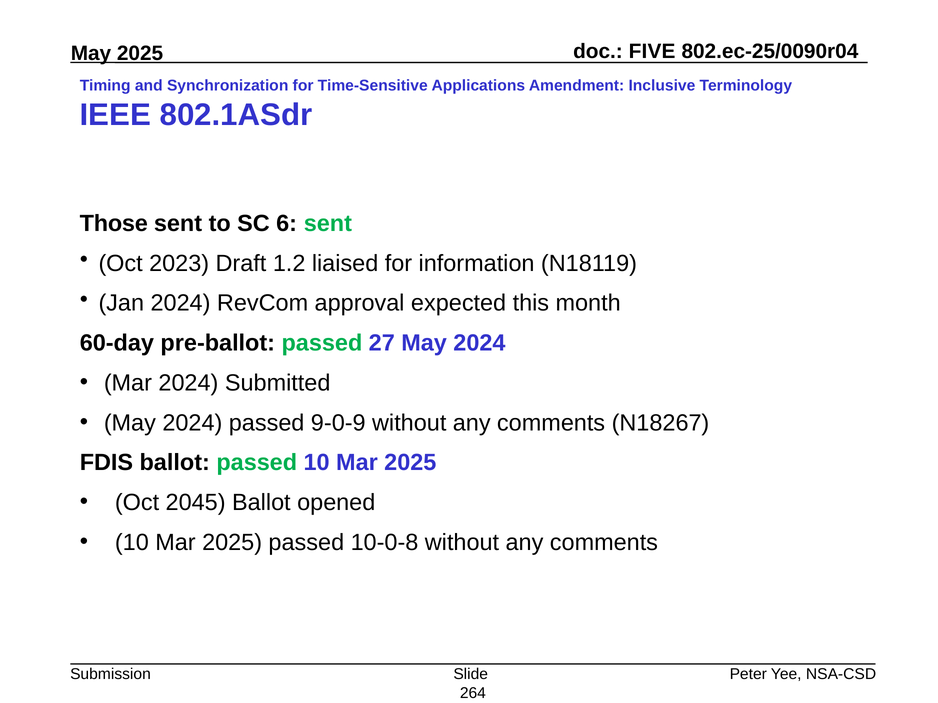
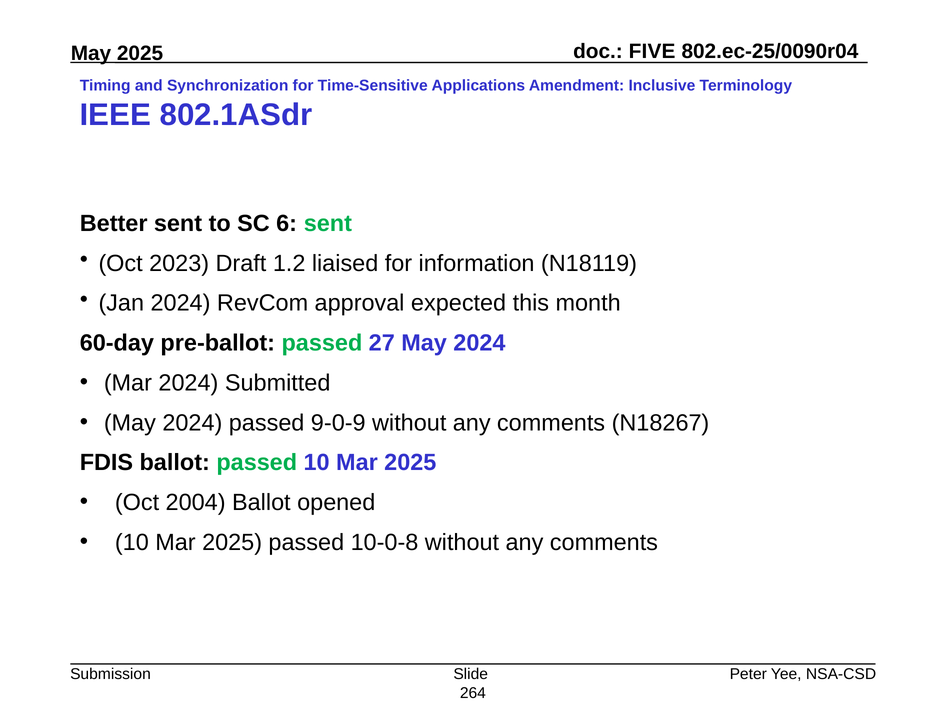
Those: Those -> Better
2045: 2045 -> 2004
